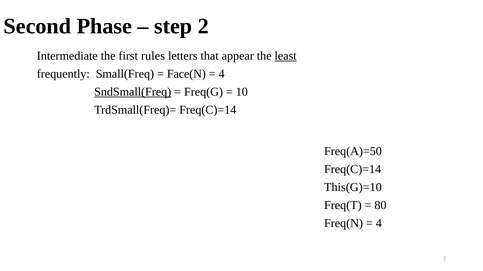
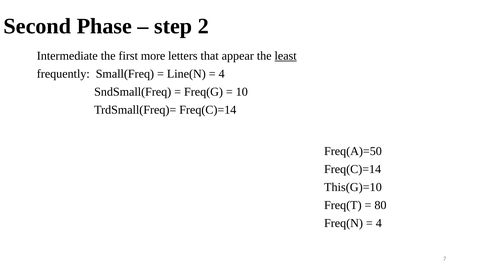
rules: rules -> more
Face(N: Face(N -> Line(N
SndSmall(Freq underline: present -> none
